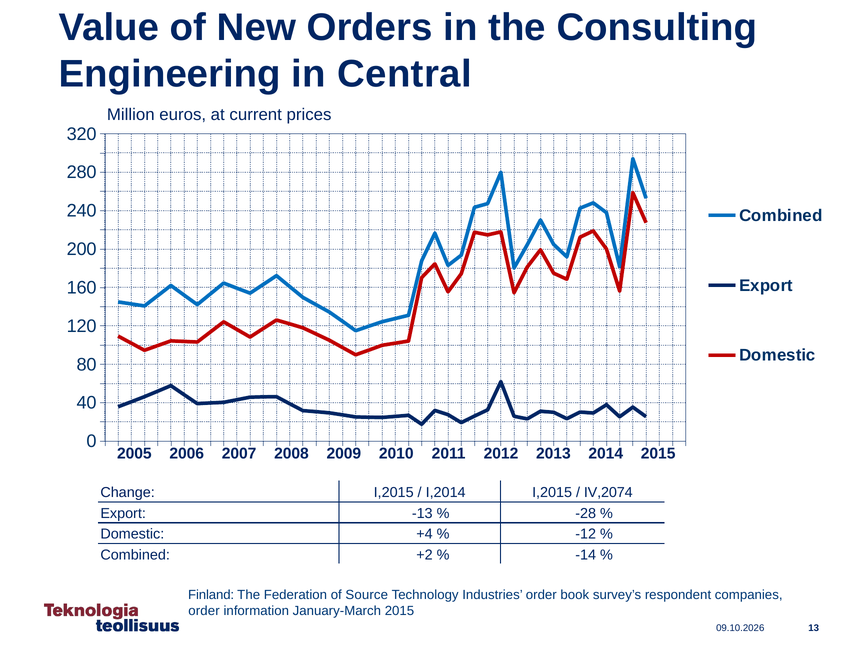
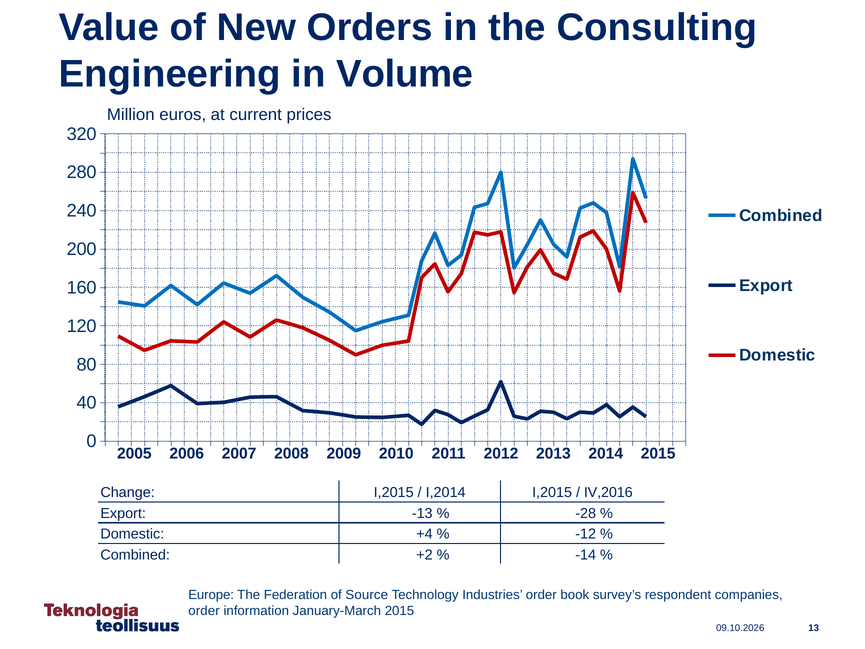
Central: Central -> Volume
IV,2074: IV,2074 -> IV,2016
Finland: Finland -> Europe
